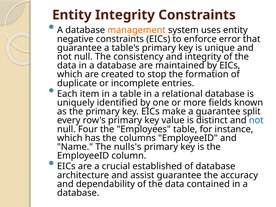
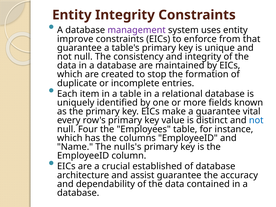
management colour: orange -> purple
negative: negative -> improve
error: error -> from
split: split -> vital
